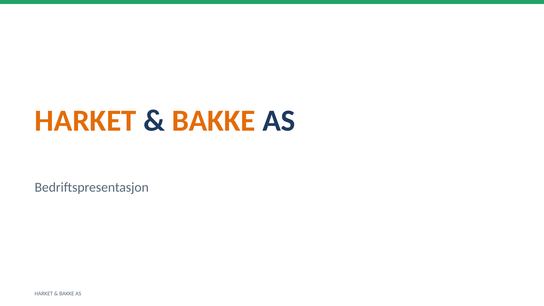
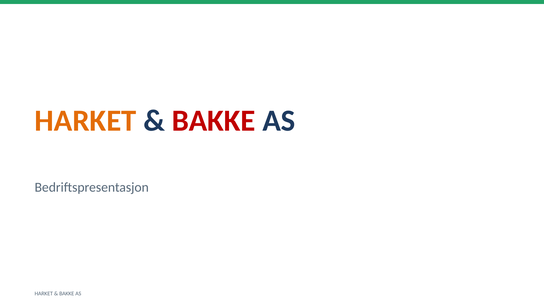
BAKKE at (214, 121) colour: orange -> red
